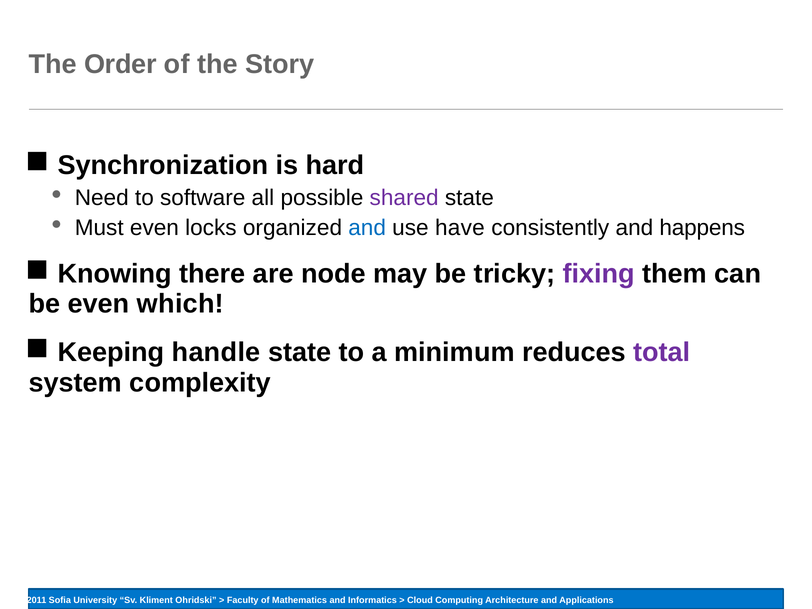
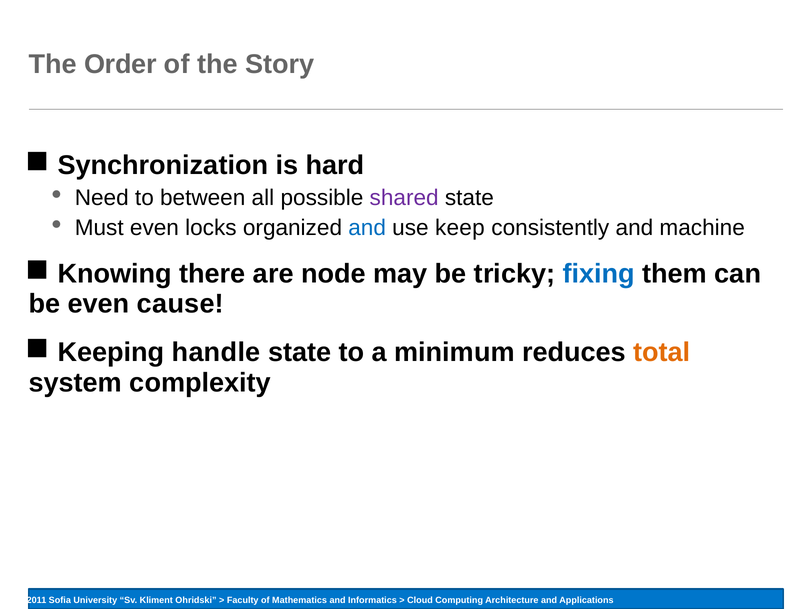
software: software -> between
have: have -> keep
happens: happens -> machine
fixing colour: purple -> blue
which: which -> cause
total colour: purple -> orange
